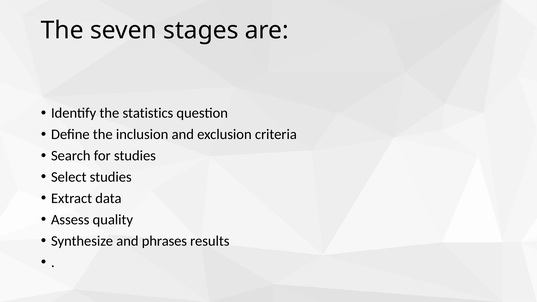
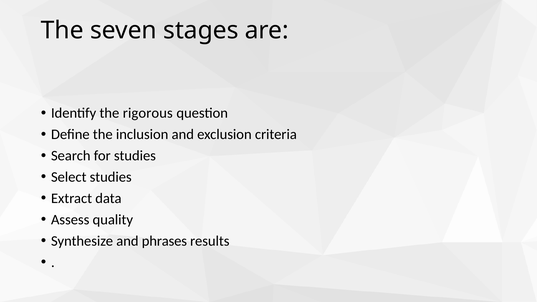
statistics: statistics -> rigorous
